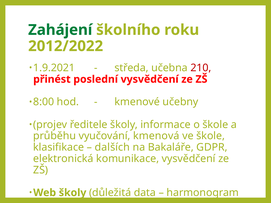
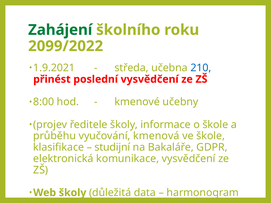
2012/2022: 2012/2022 -> 2099/2022
210 colour: red -> blue
dalších: dalších -> studijní
